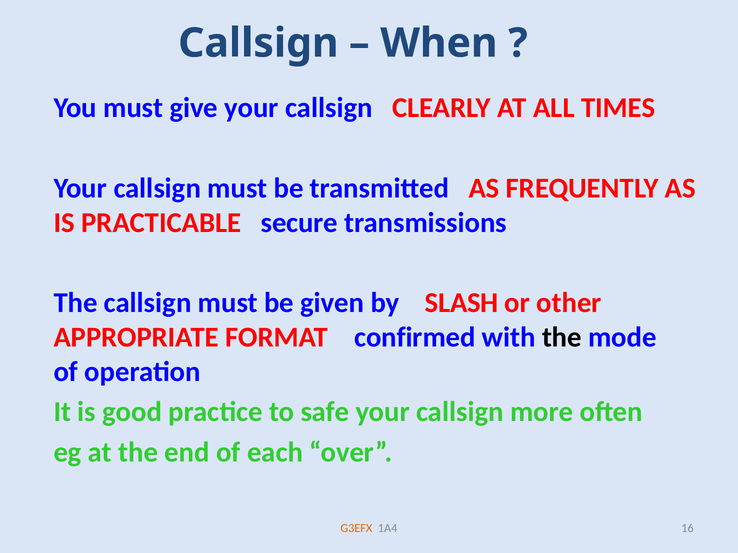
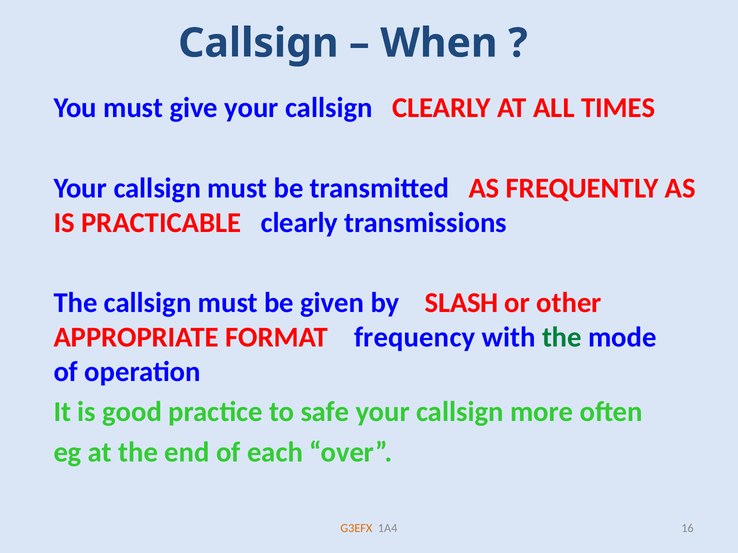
PRACTICABLE secure: secure -> clearly
confirmed: confirmed -> frequency
the at (562, 338) colour: black -> green
